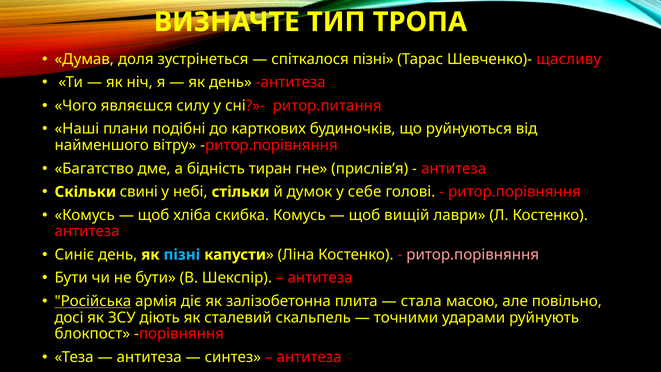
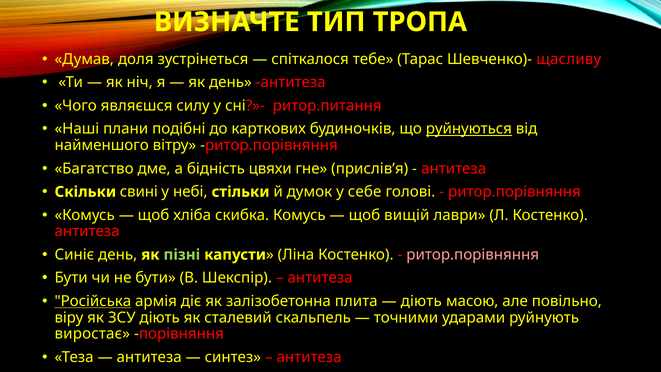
спіткалося пізні: пізні -> тебе
руйнуються underline: none -> present
тиран: тиран -> цвяхи
пізні at (182, 255) colour: light blue -> light green
стала at (421, 301): стала -> діють
досі: досі -> віру
блокпост: блокпост -> виростає
